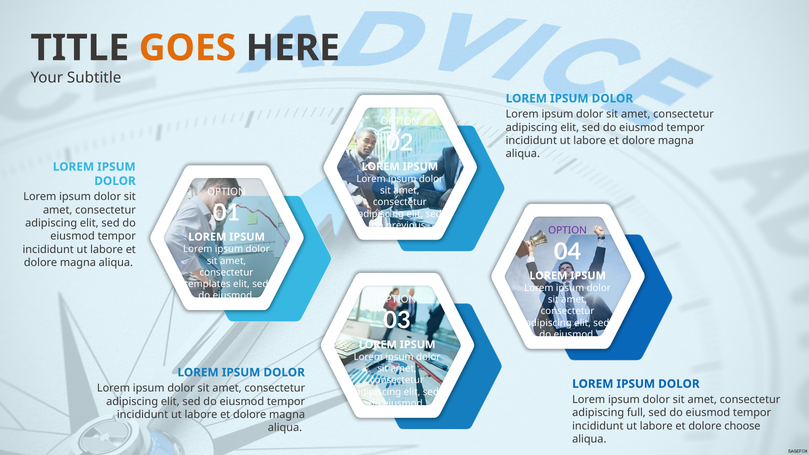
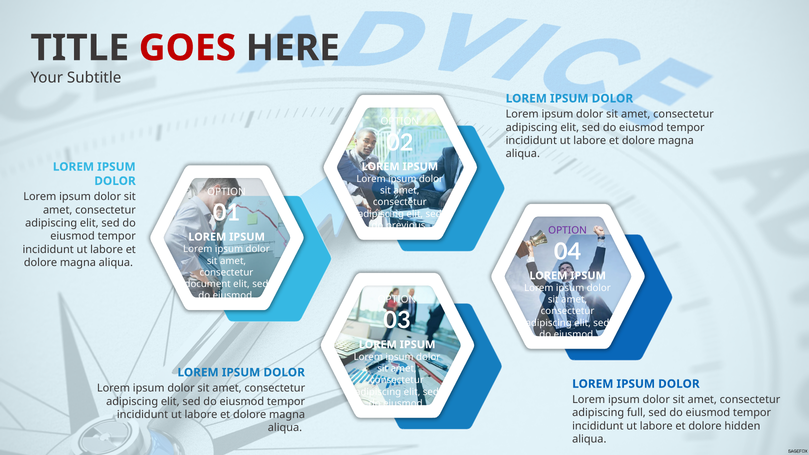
GOES colour: orange -> red
templates: templates -> document
choose: choose -> hidden
